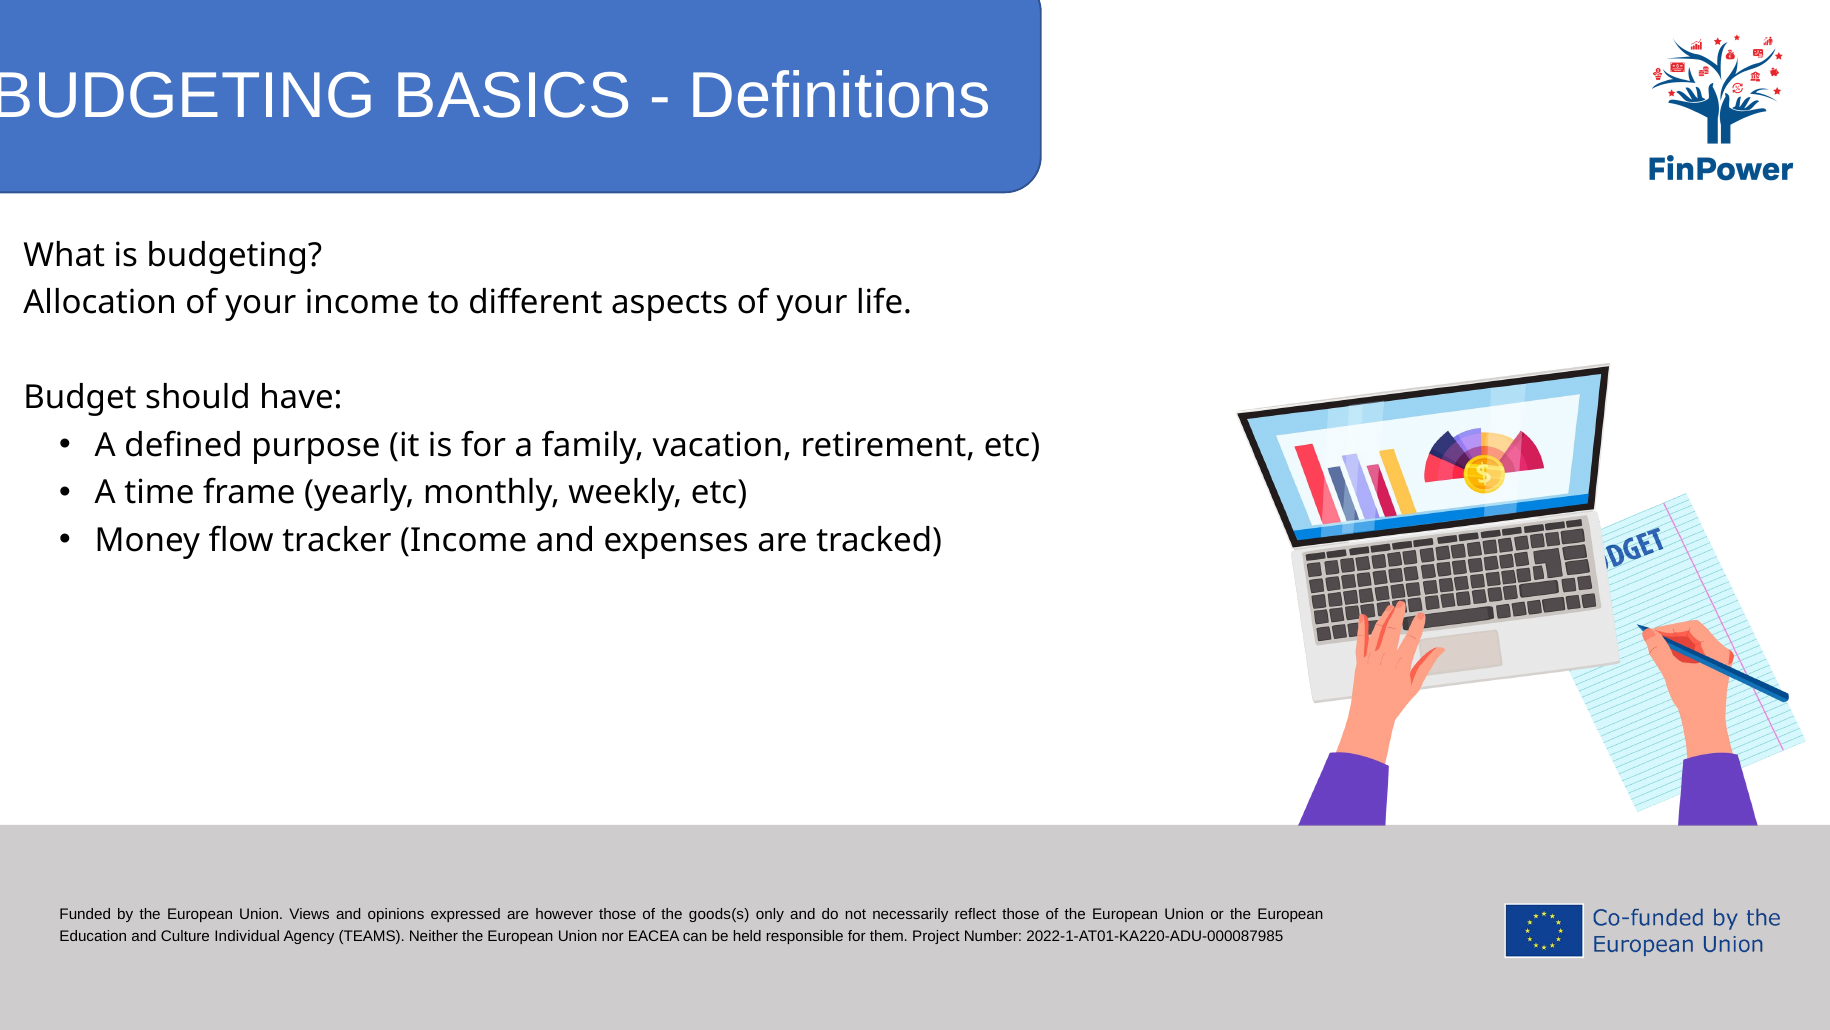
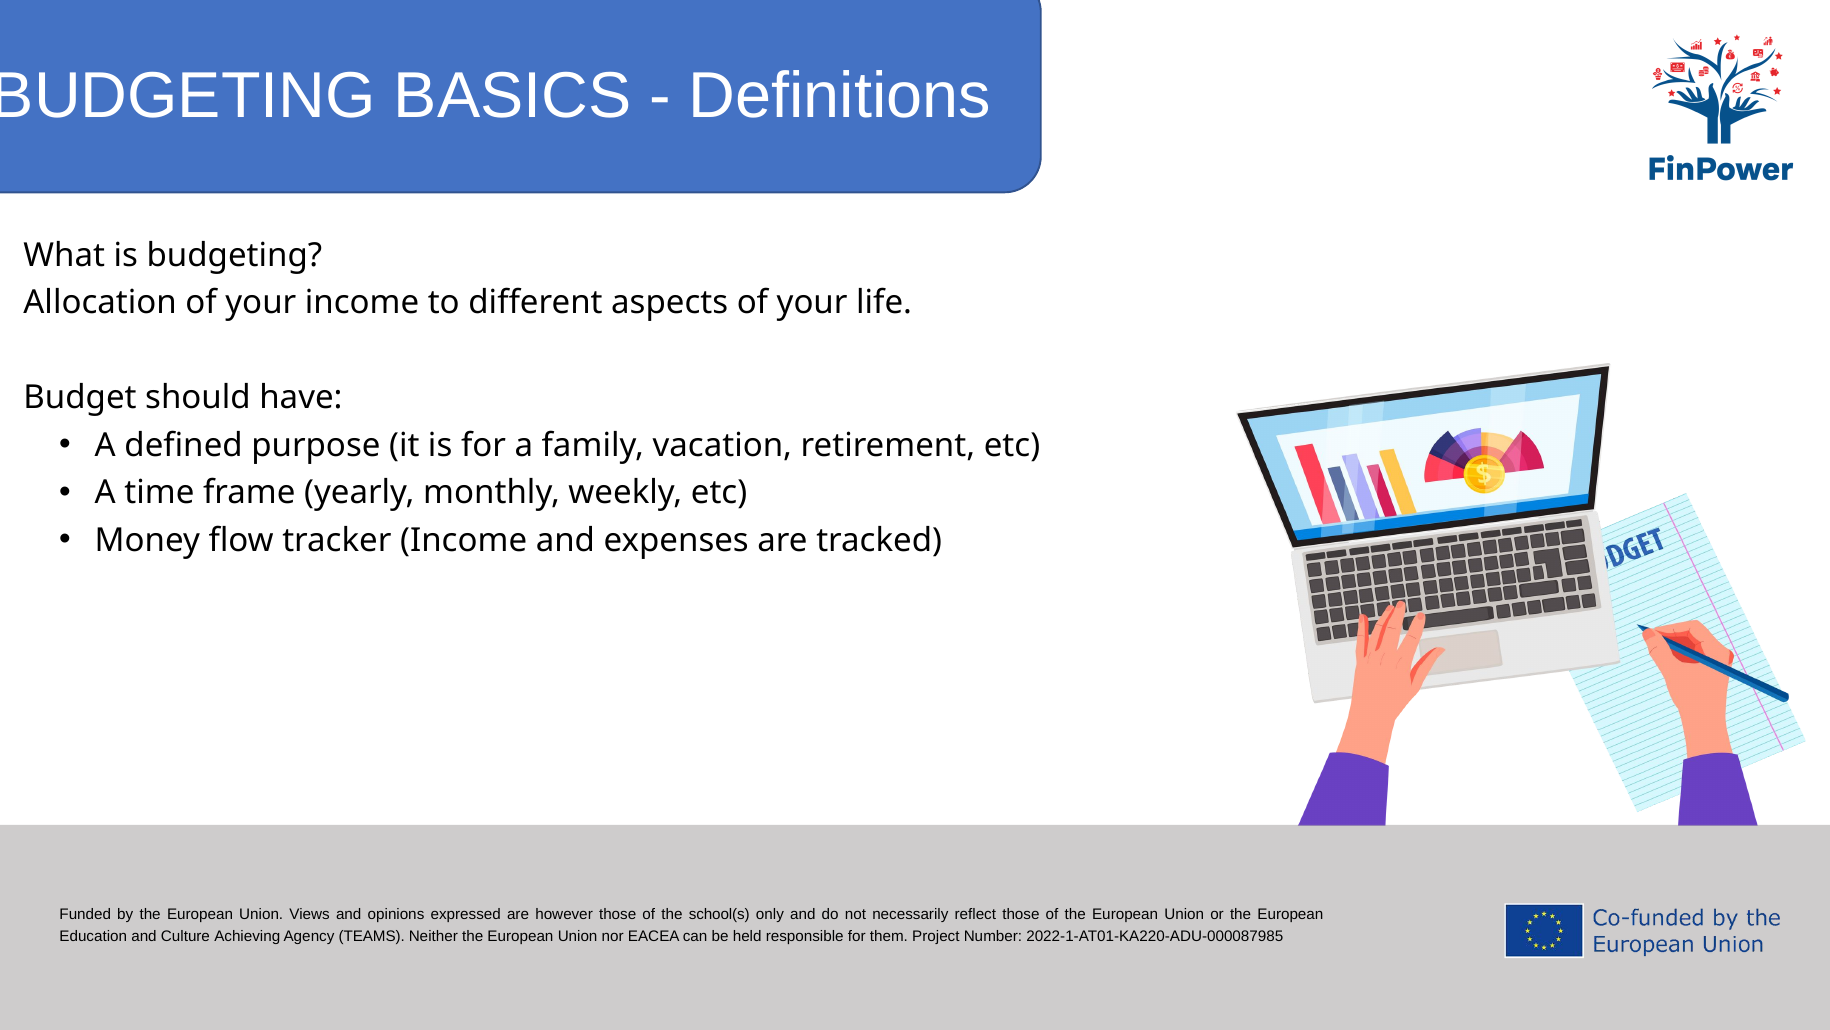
goods(s: goods(s -> school(s
Individual: Individual -> Achieving
